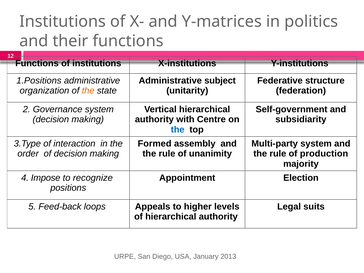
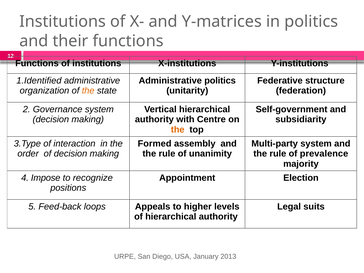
1.Positions: 1.Positions -> 1.Identified
Administrative subject: subject -> politics
the at (178, 130) colour: blue -> orange
production: production -> prevalence
